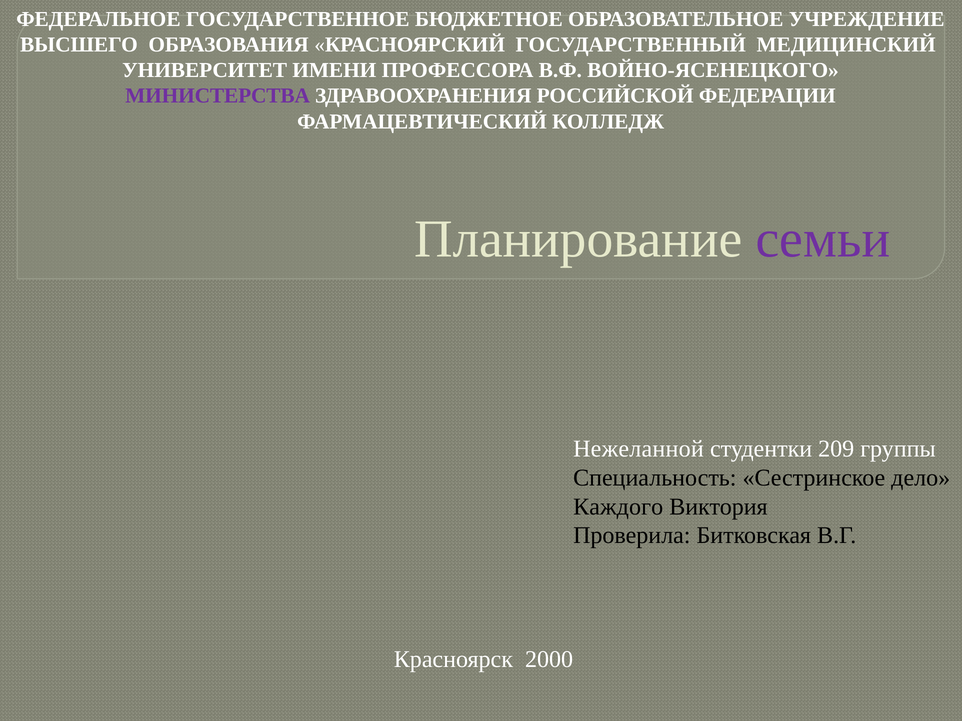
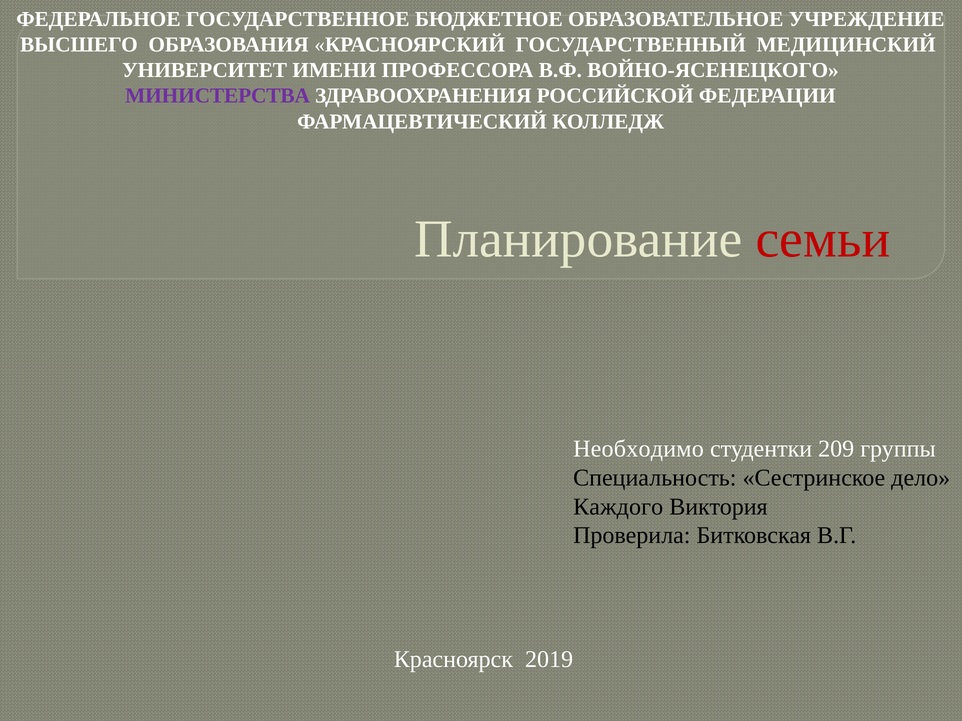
семьи colour: purple -> red
Нежеланной: Нежеланной -> Необходимо
2000: 2000 -> 2019
